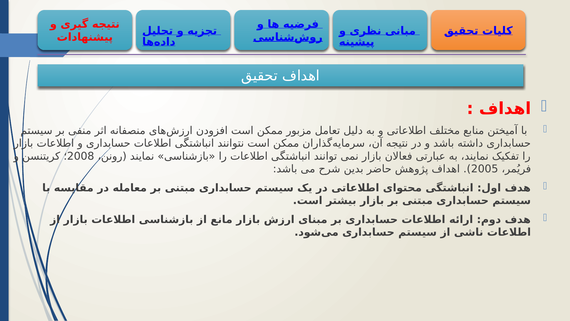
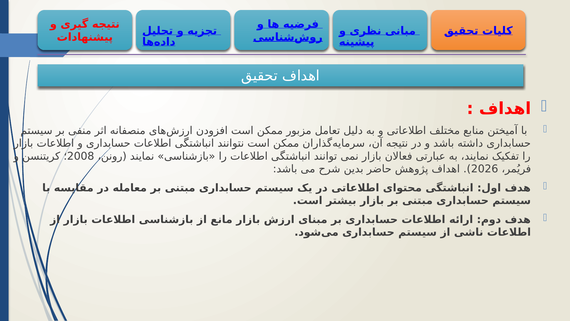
2005: 2005 -> 2026
